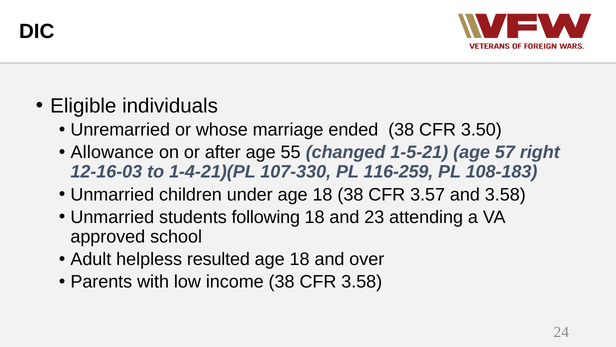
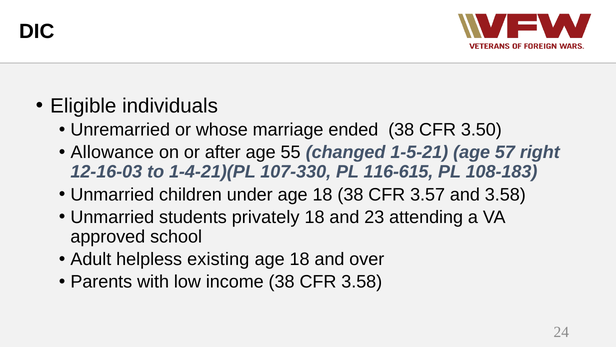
116-259: 116-259 -> 116-615
following: following -> privately
resulted: resulted -> existing
